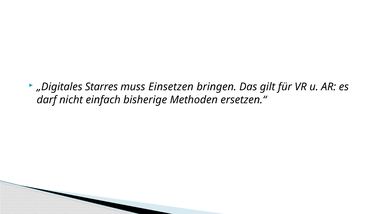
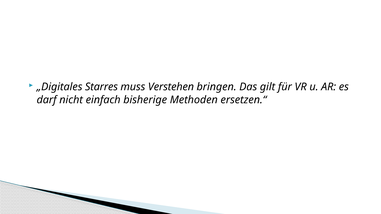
Einsetzen: Einsetzen -> Verstehen
